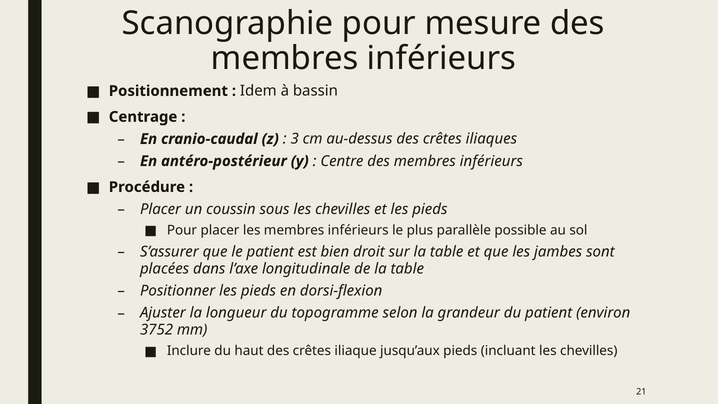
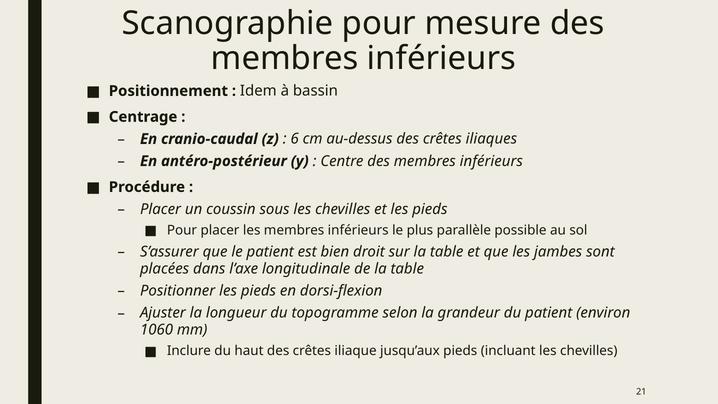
3: 3 -> 6
3752: 3752 -> 1060
